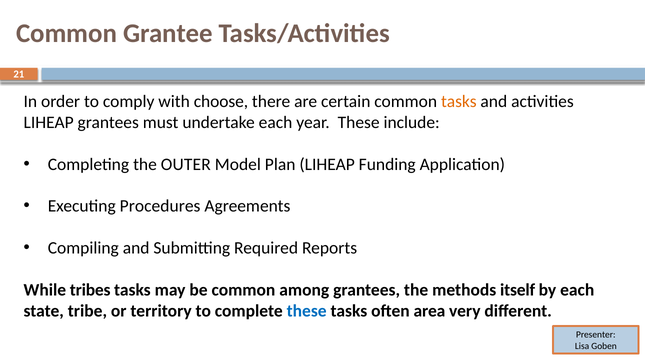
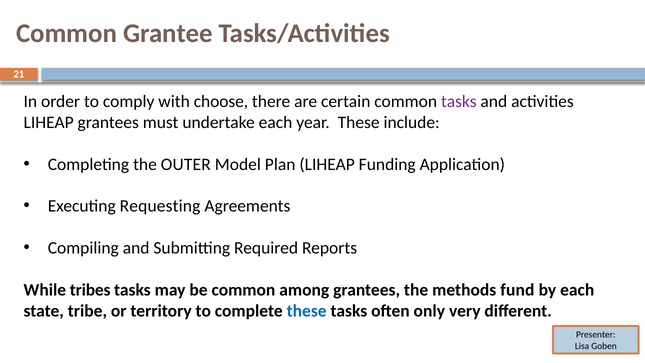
tasks at (459, 101) colour: orange -> purple
Procedures: Procedures -> Requesting
itself: itself -> fund
area: area -> only
